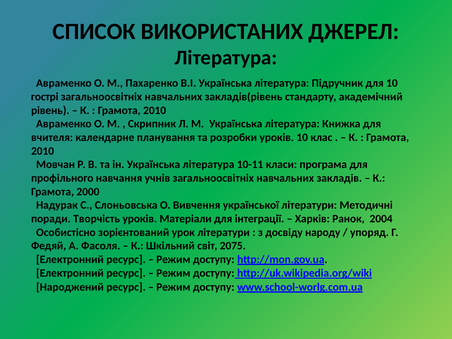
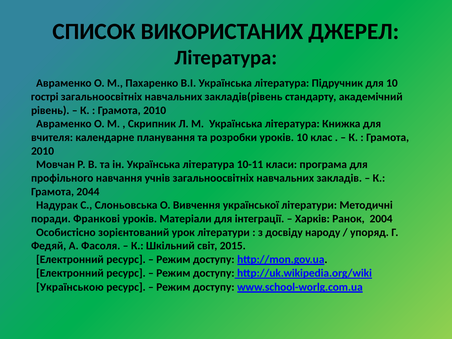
2000: 2000 -> 2044
Творчість: Творчість -> Франкові
2075: 2075 -> 2015
Народжений: Народжений -> Українською
